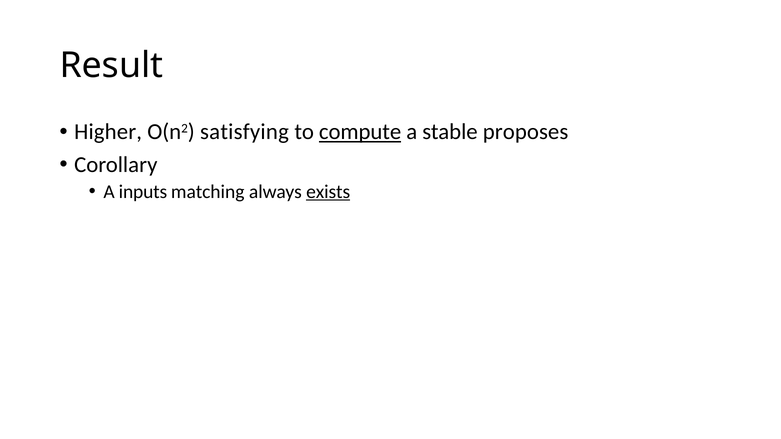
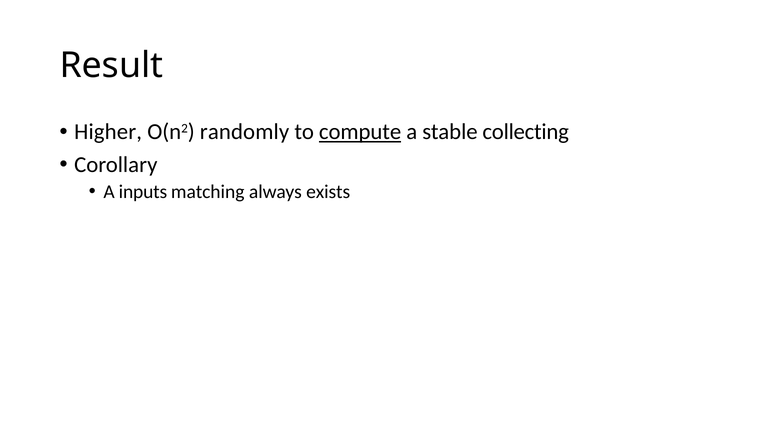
satisfying: satisfying -> randomly
proposes: proposes -> collecting
exists underline: present -> none
